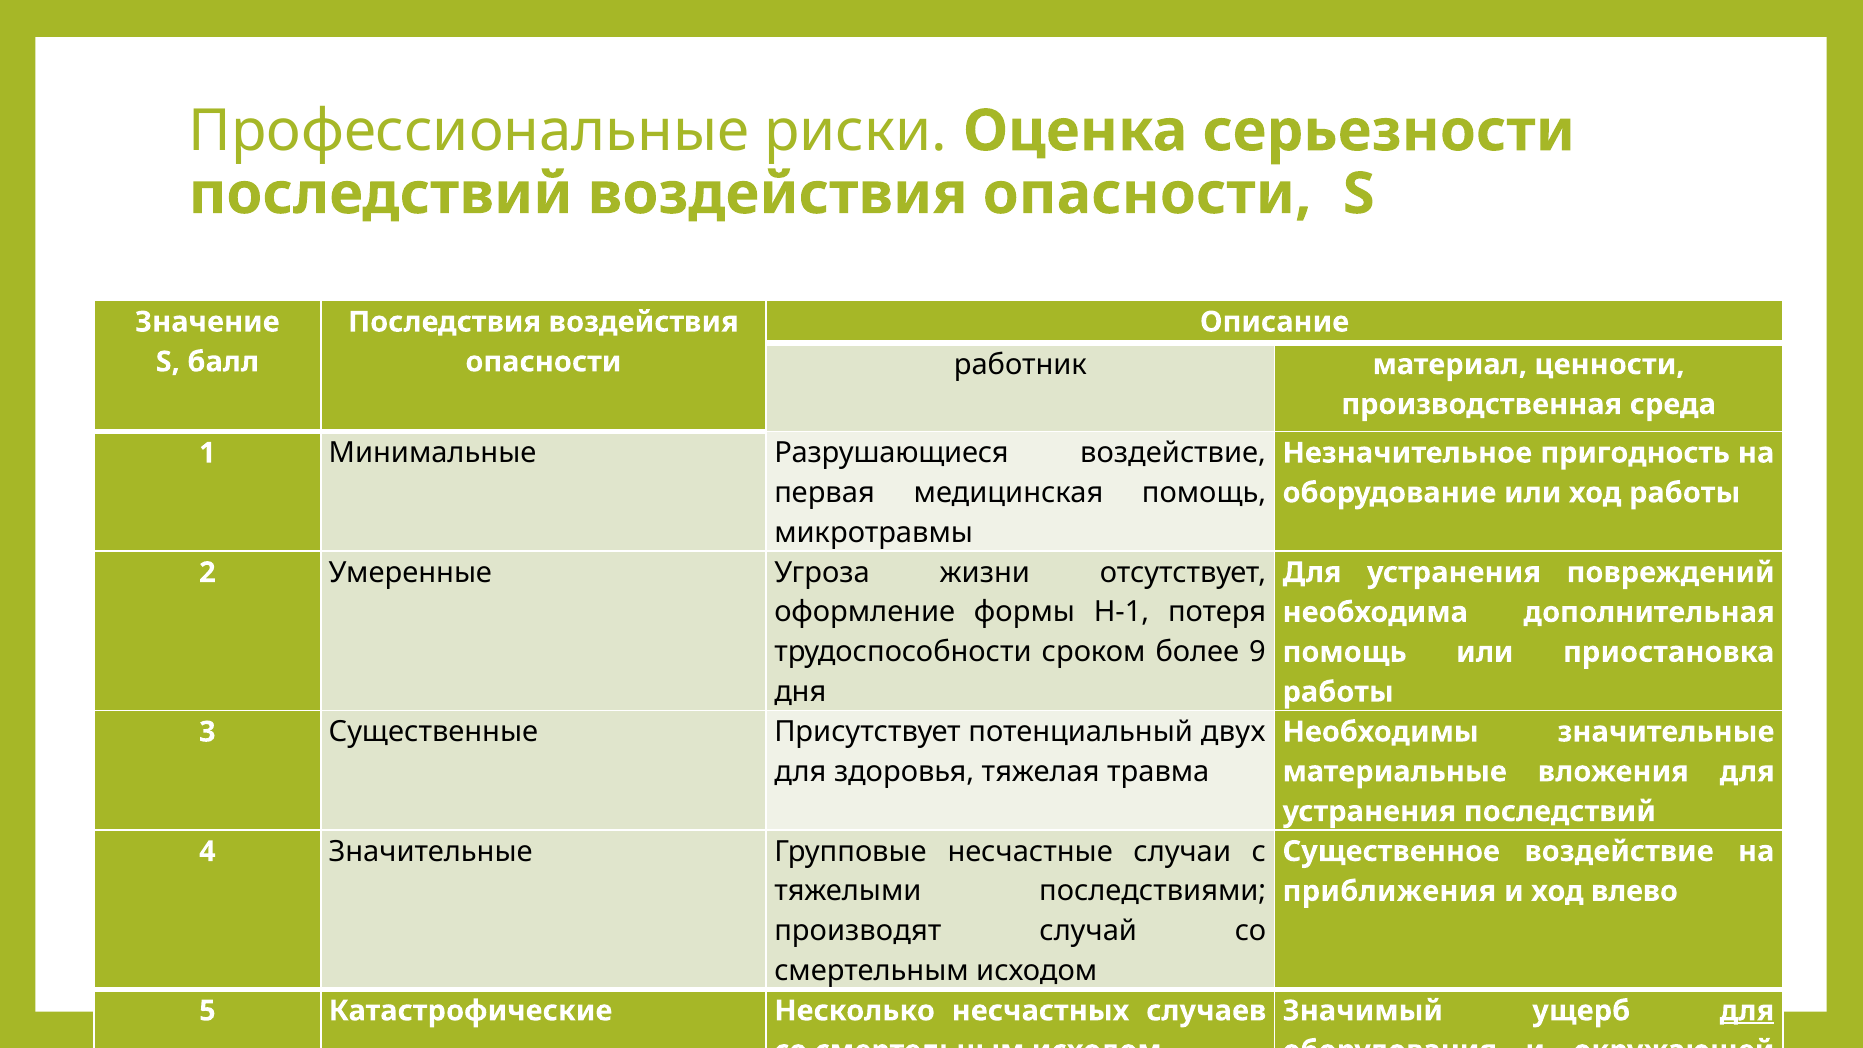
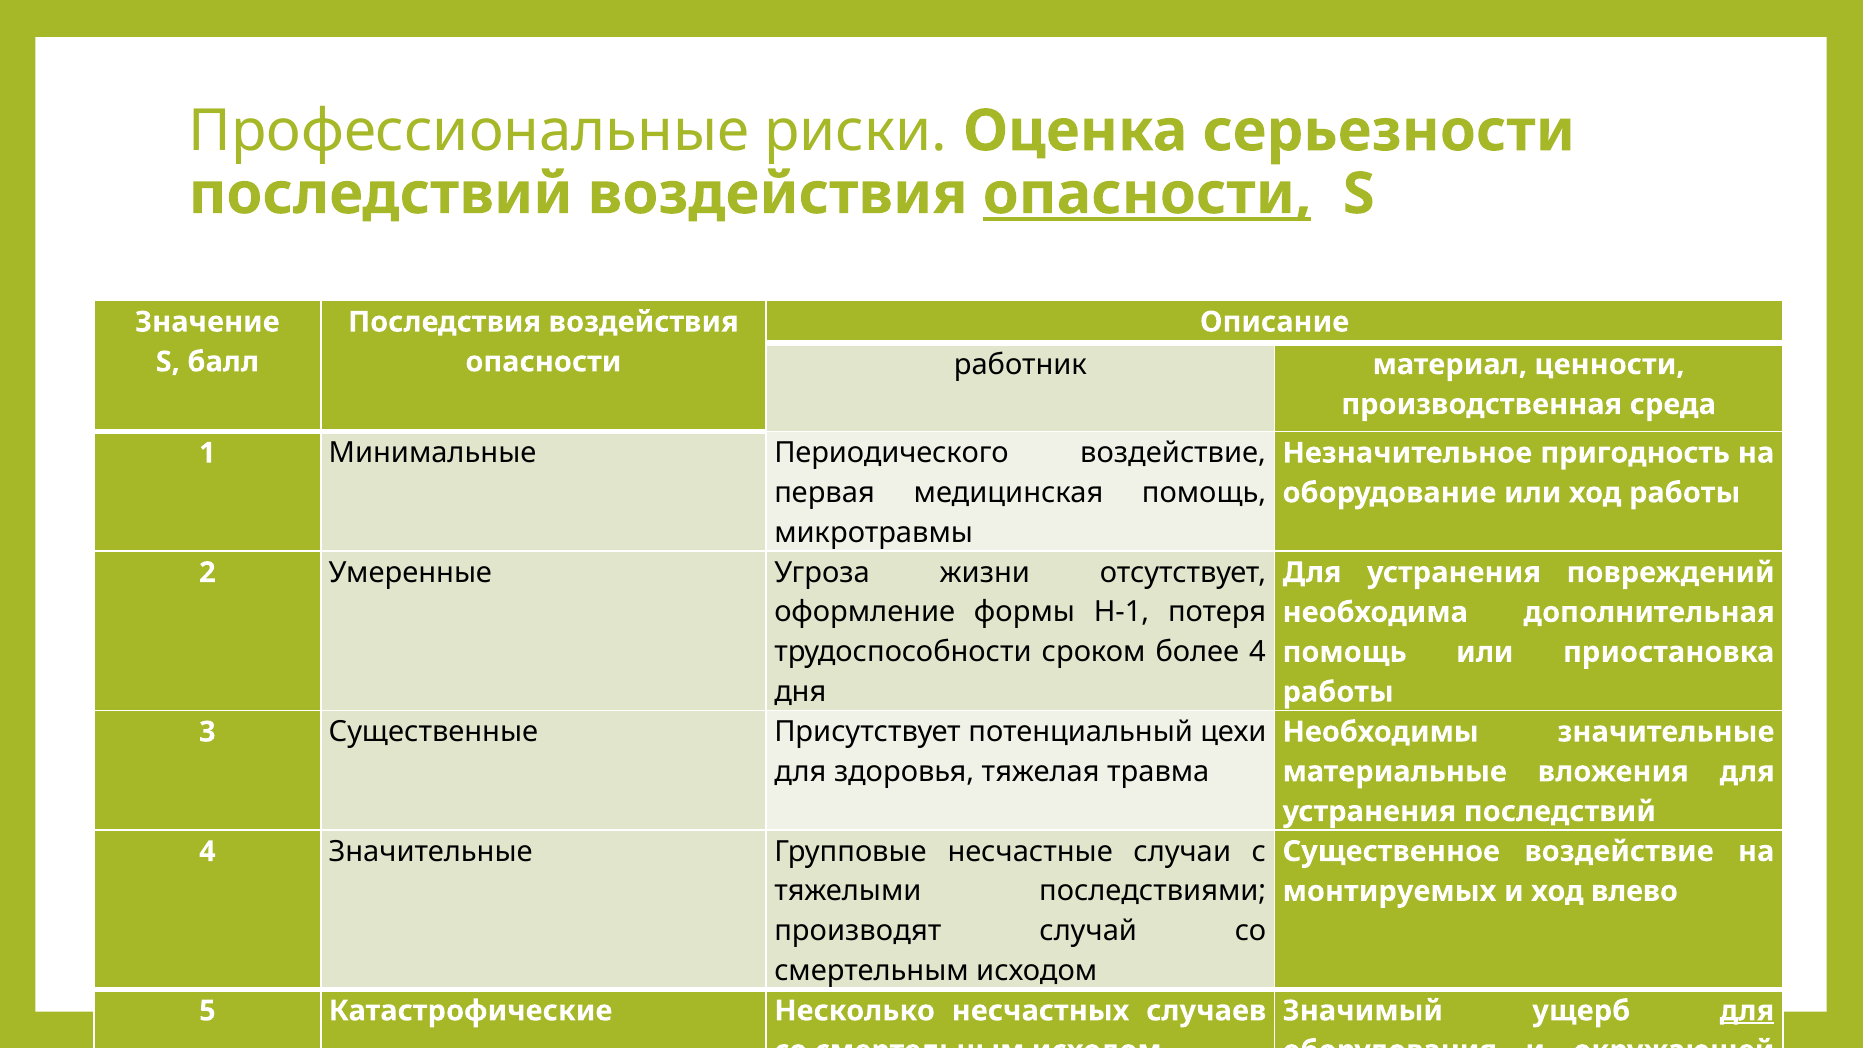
опасности at (1147, 194) underline: none -> present
Разрушающиеся: Разрушающиеся -> Периодического
более 9: 9 -> 4
двух: двух -> цехи
приближения: приближения -> монтируемых
